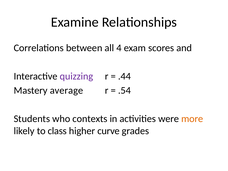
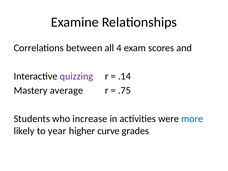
.44: .44 -> .14
.54: .54 -> .75
contexts: contexts -> increase
more colour: orange -> blue
class: class -> year
